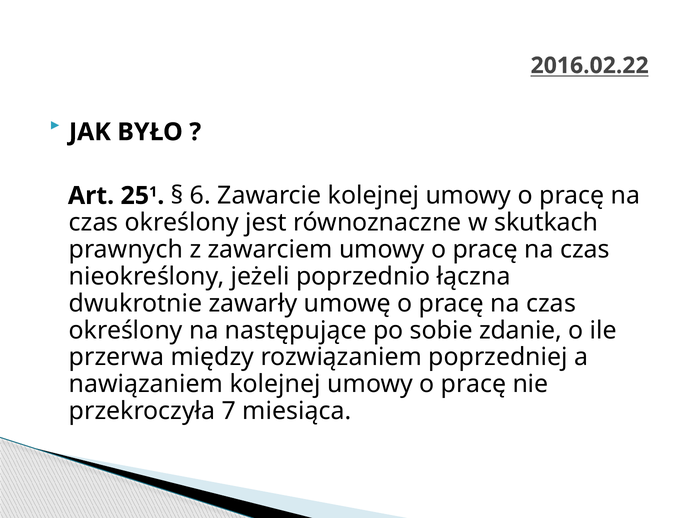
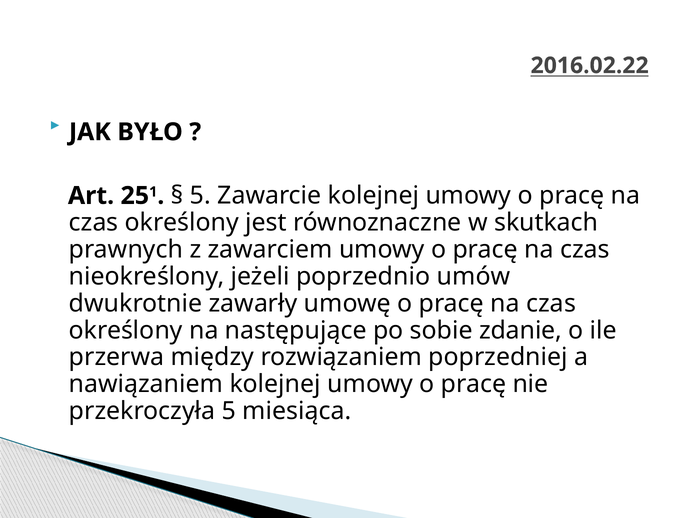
6 at (200, 195): 6 -> 5
łączna: łączna -> umów
przekroczyła 7: 7 -> 5
